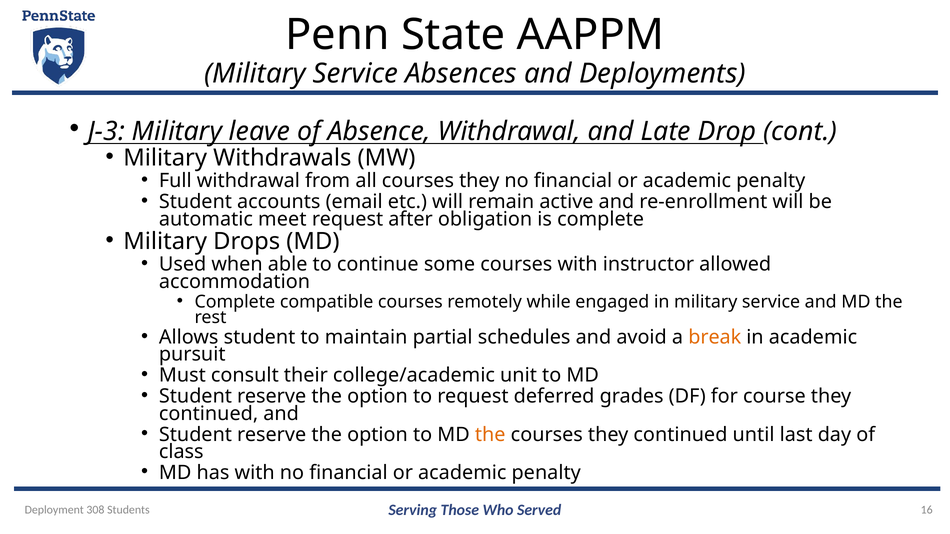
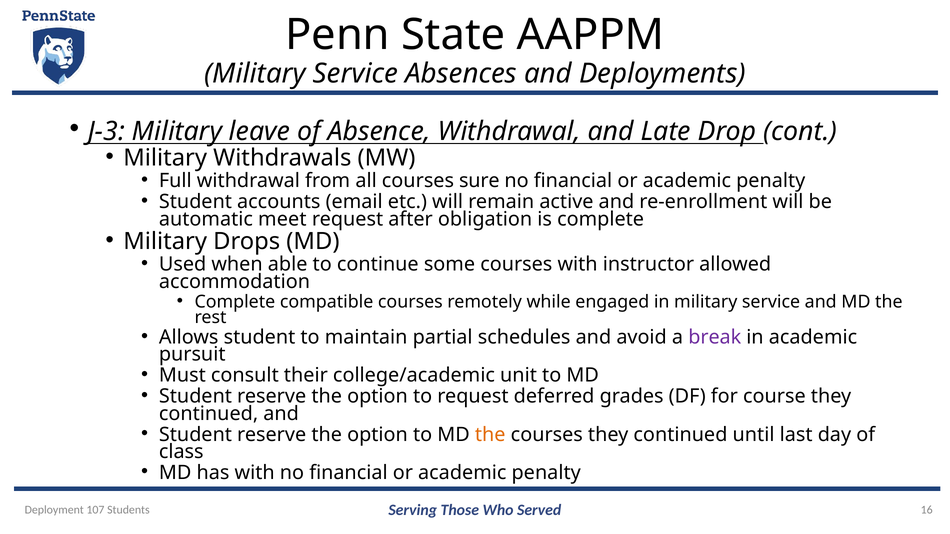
all courses they: they -> sure
break colour: orange -> purple
308: 308 -> 107
